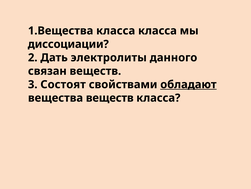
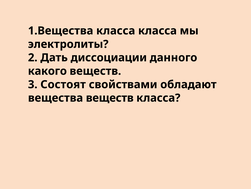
диссоциации: диссоциации -> электролиты
электролиты: электролиты -> диссоциации
связан: связан -> какого
обладают underline: present -> none
